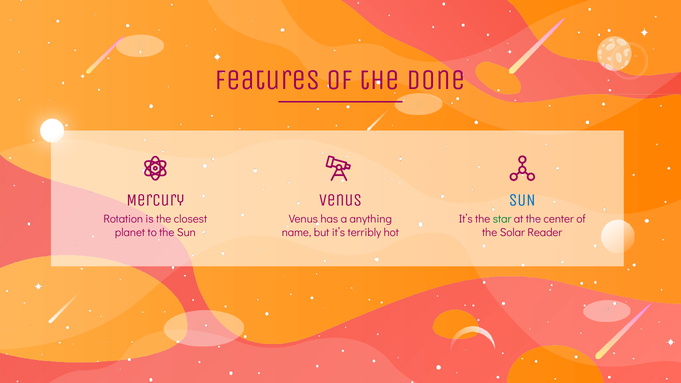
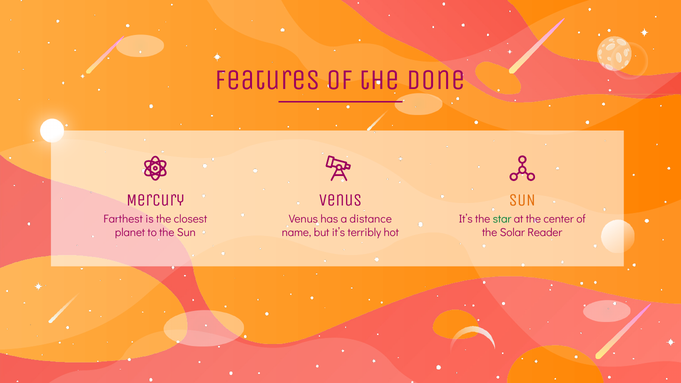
SUN at (522, 200) colour: blue -> orange
Rotation: Rotation -> Farthest
anything: anything -> distance
